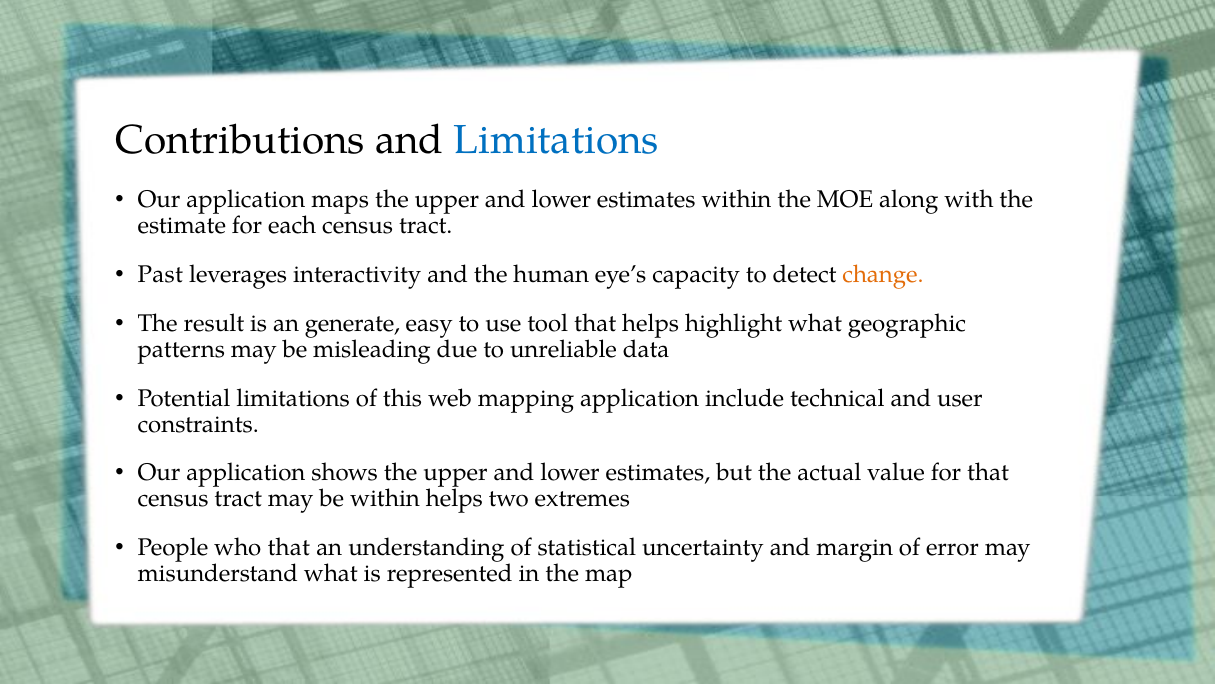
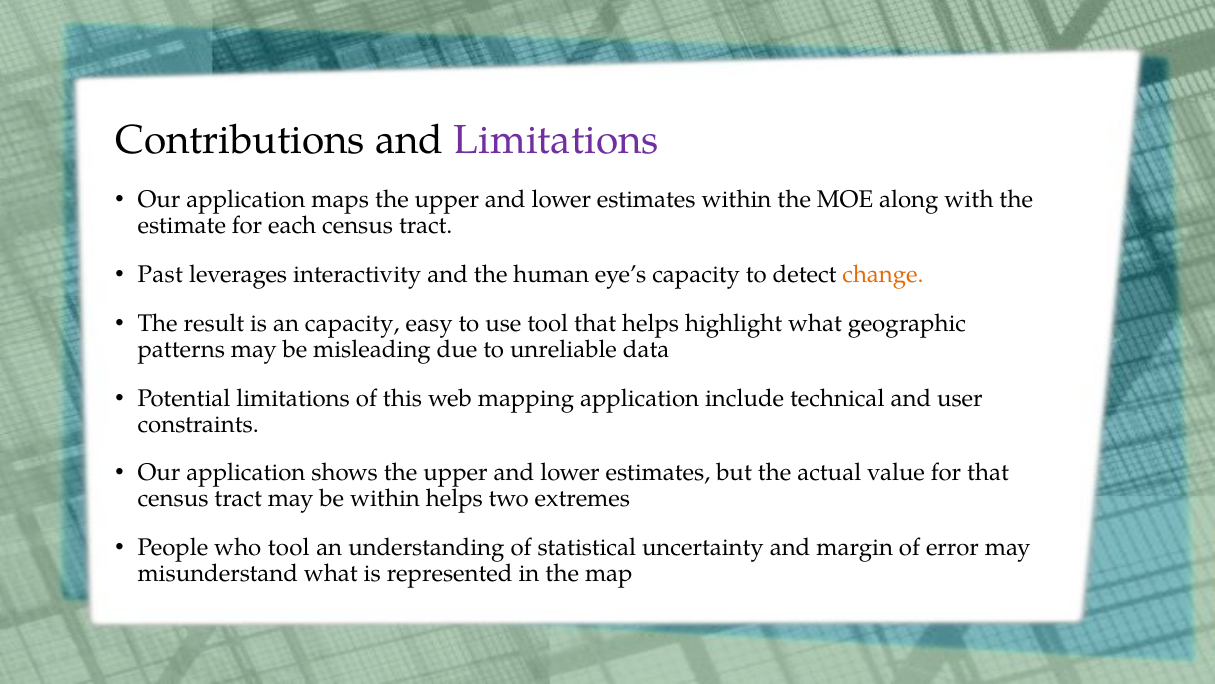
Limitations at (556, 140) colour: blue -> purple
an generate: generate -> capacity
who that: that -> tool
